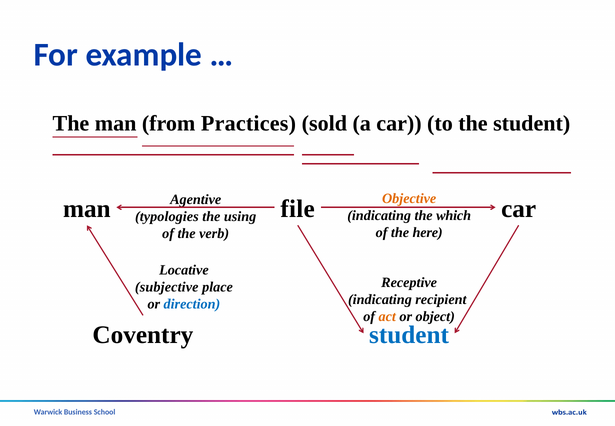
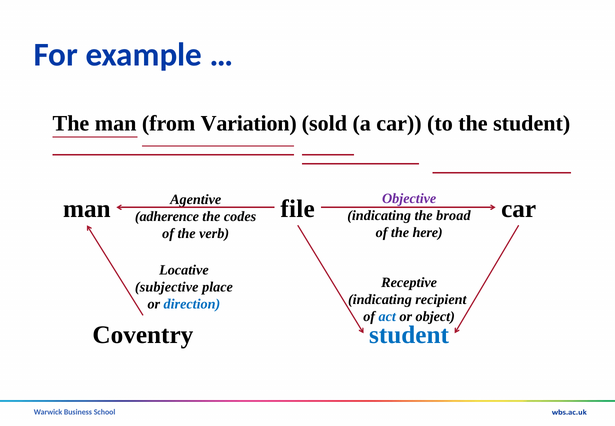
Practices: Practices -> Variation
Objective colour: orange -> purple
which: which -> broad
typologies: typologies -> adherence
using: using -> codes
act colour: orange -> blue
